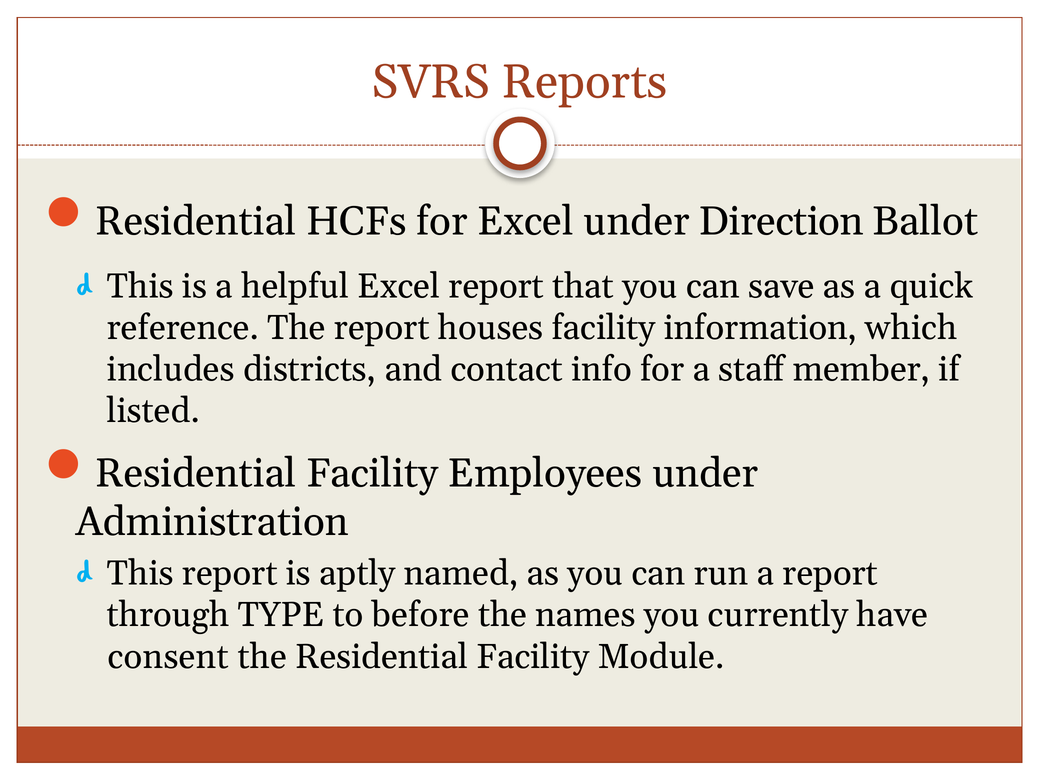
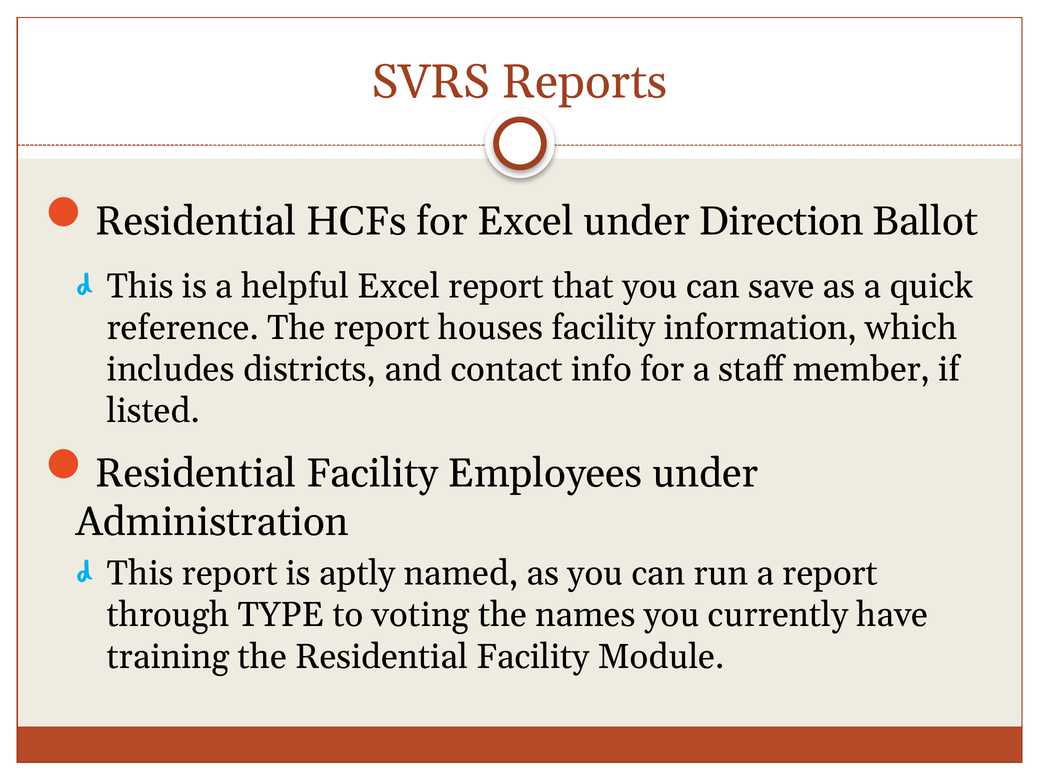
before: before -> voting
consent: consent -> training
